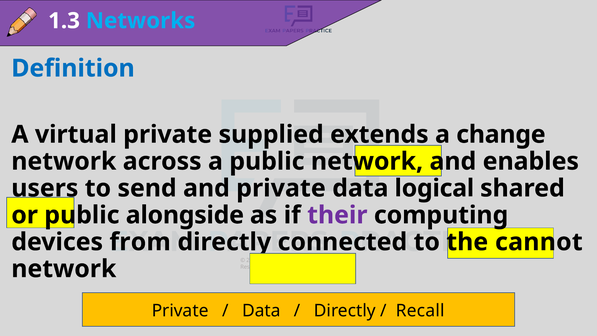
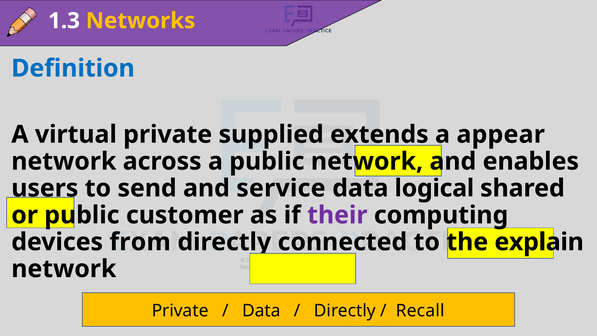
Networks colour: light blue -> yellow
change: change -> appear
and private: private -> service
alongside: alongside -> customer
cannot: cannot -> explain
